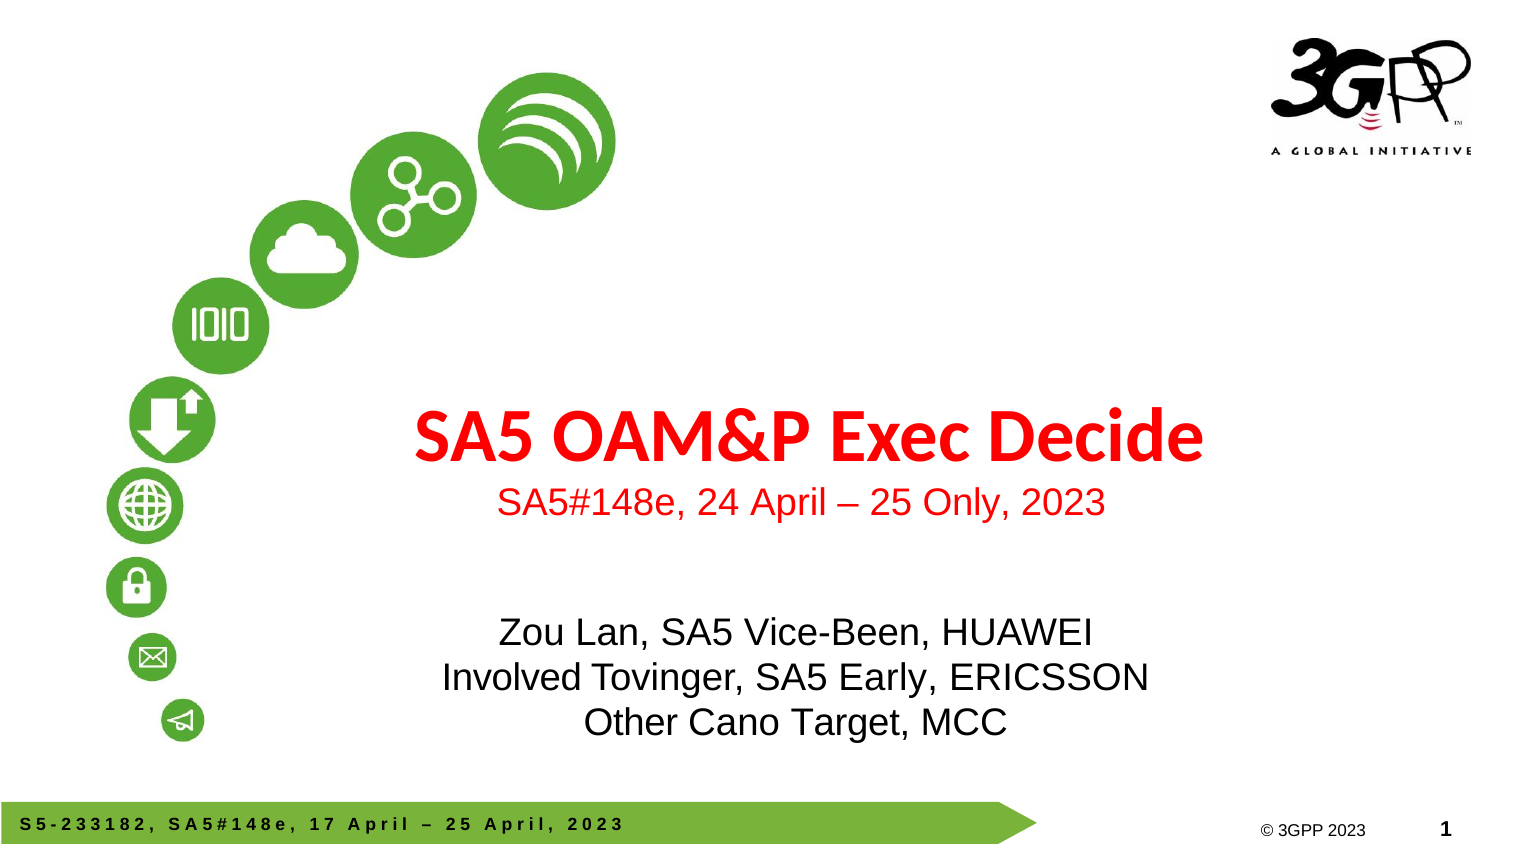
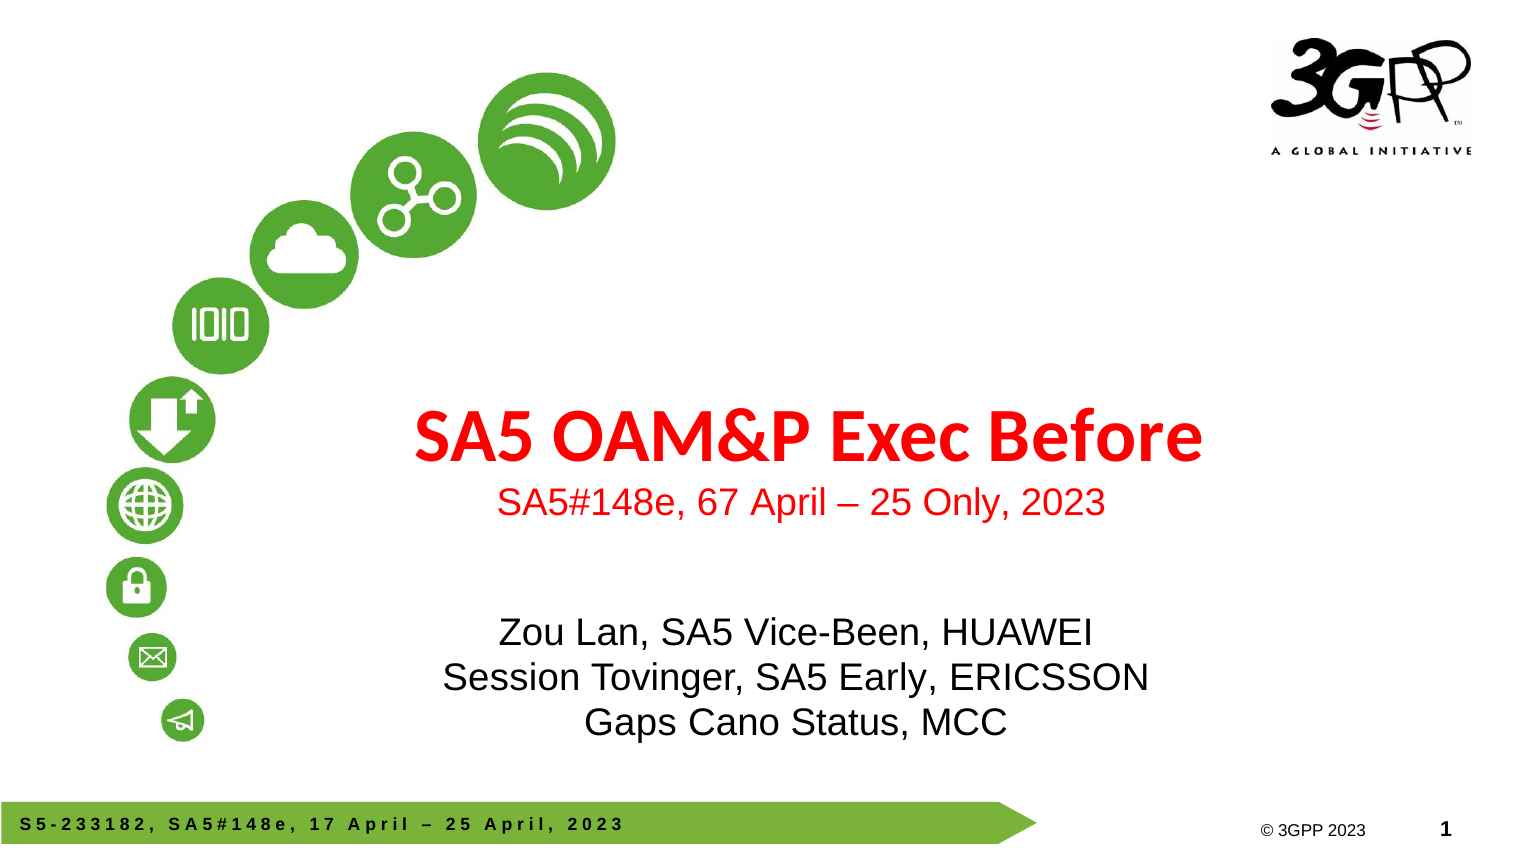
Decide: Decide -> Before
24: 24 -> 67
Involved: Involved -> Session
Other: Other -> Gaps
Target: Target -> Status
